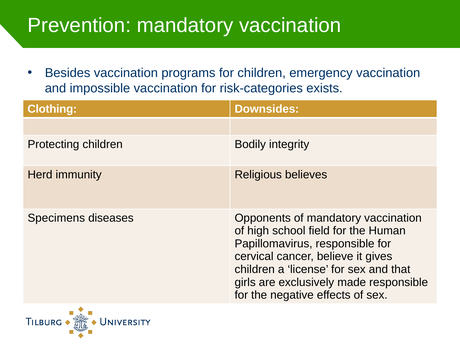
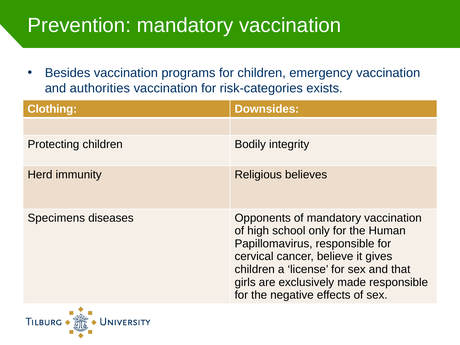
impossible: impossible -> authorities
field: field -> only
